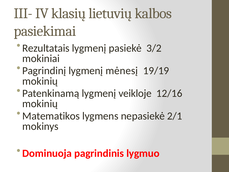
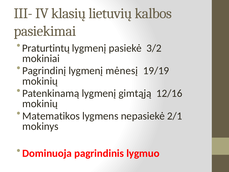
Rezultatais: Rezultatais -> Praturtintų
veikloje: veikloje -> gimtąją
